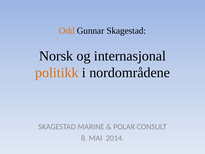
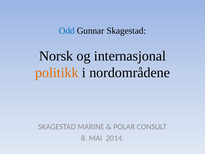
Odd colour: orange -> blue
